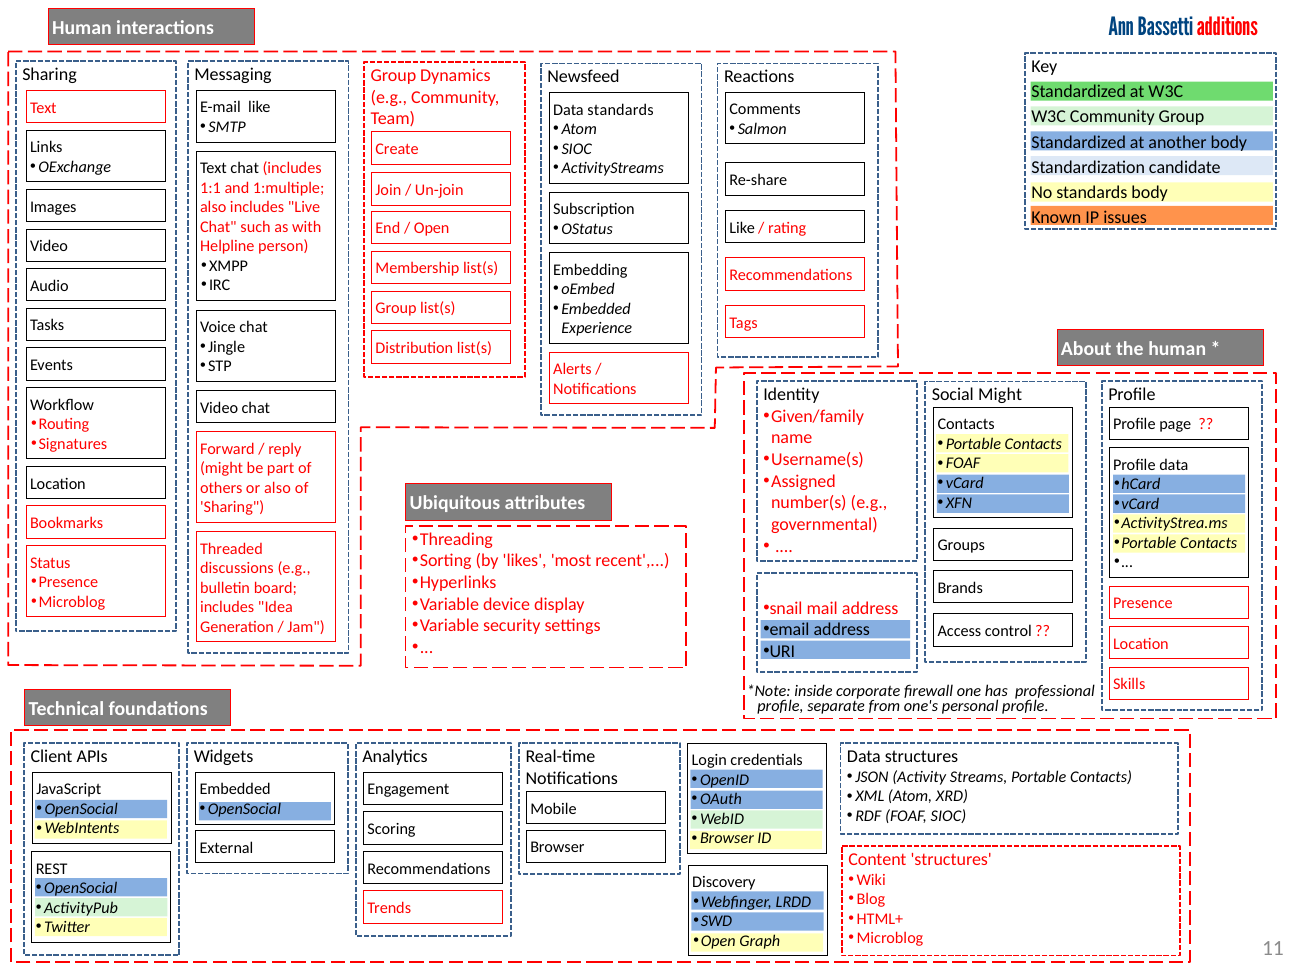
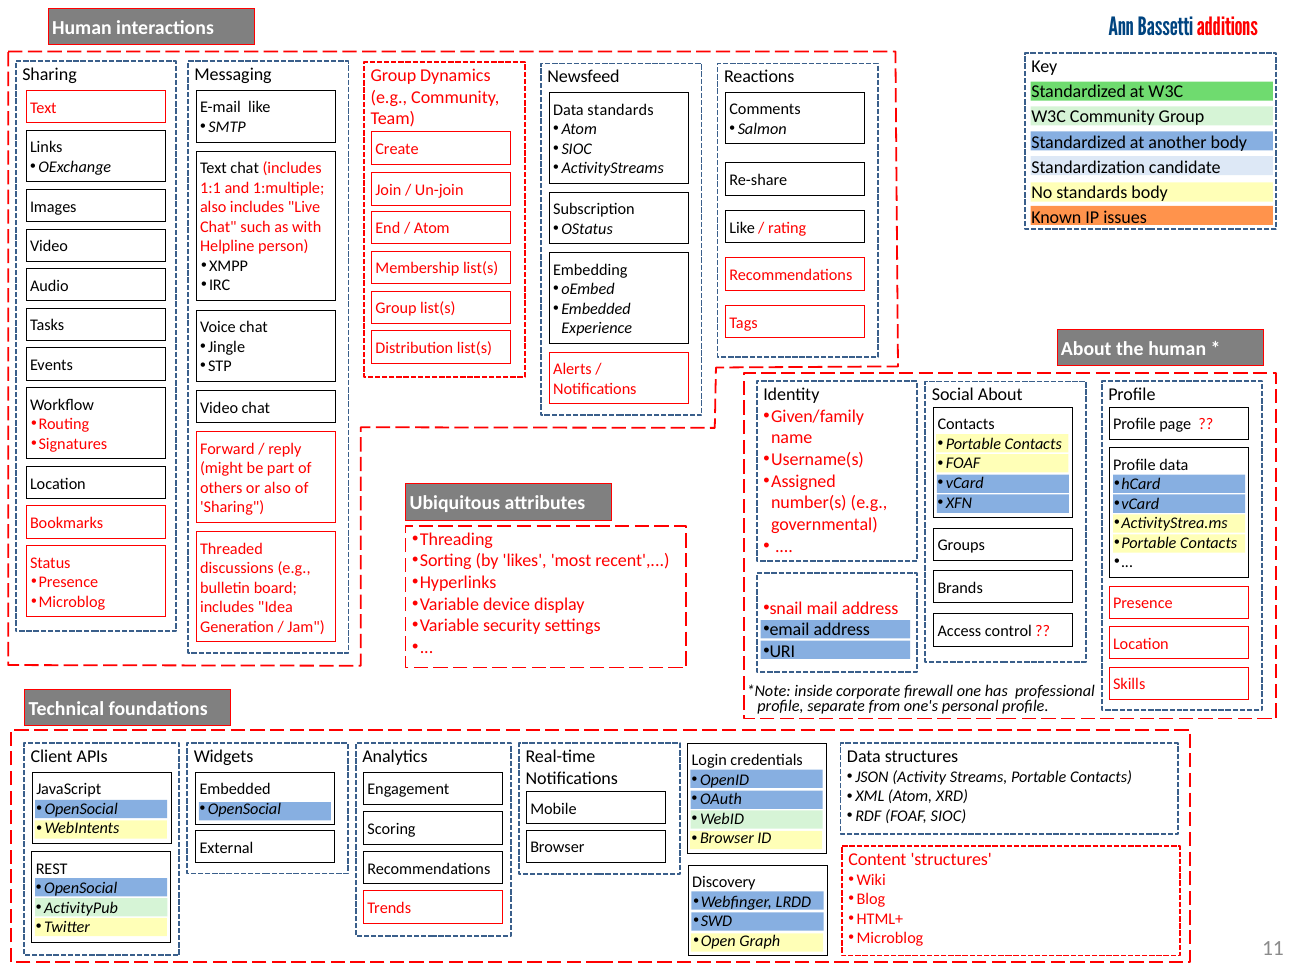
Open at (432, 229): Open -> Atom
Social Might: Might -> About
